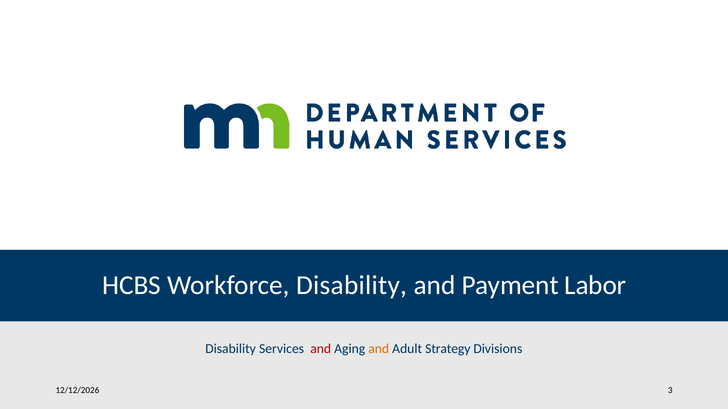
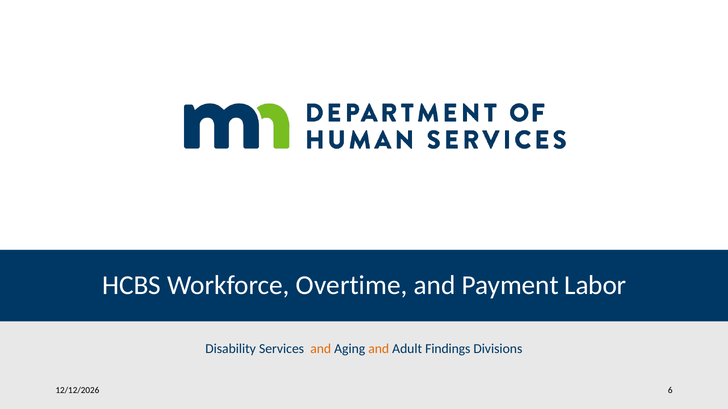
Workforce Disability: Disability -> Overtime
and at (321, 349) colour: red -> orange
Strategy: Strategy -> Findings
3: 3 -> 6
